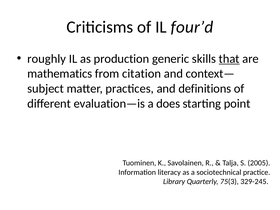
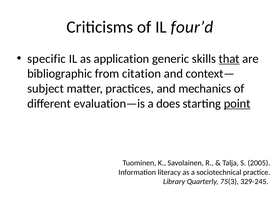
roughly: roughly -> specific
production: production -> application
mathematics: mathematics -> bibliographic
definitions: definitions -> mechanics
point underline: none -> present
